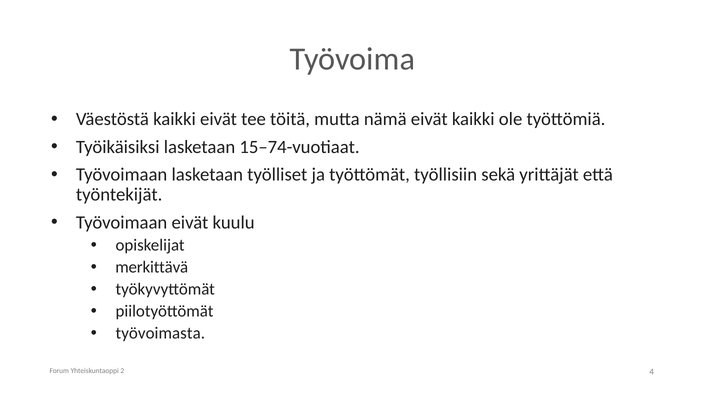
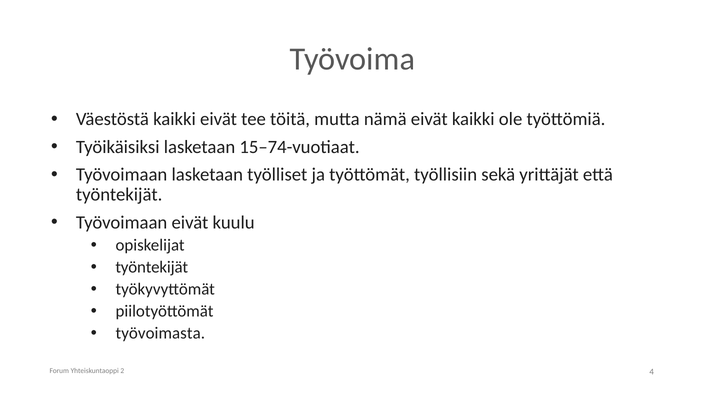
merkittävä at (152, 267): merkittävä -> työntekijät
